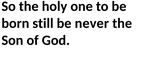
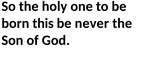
still: still -> this
